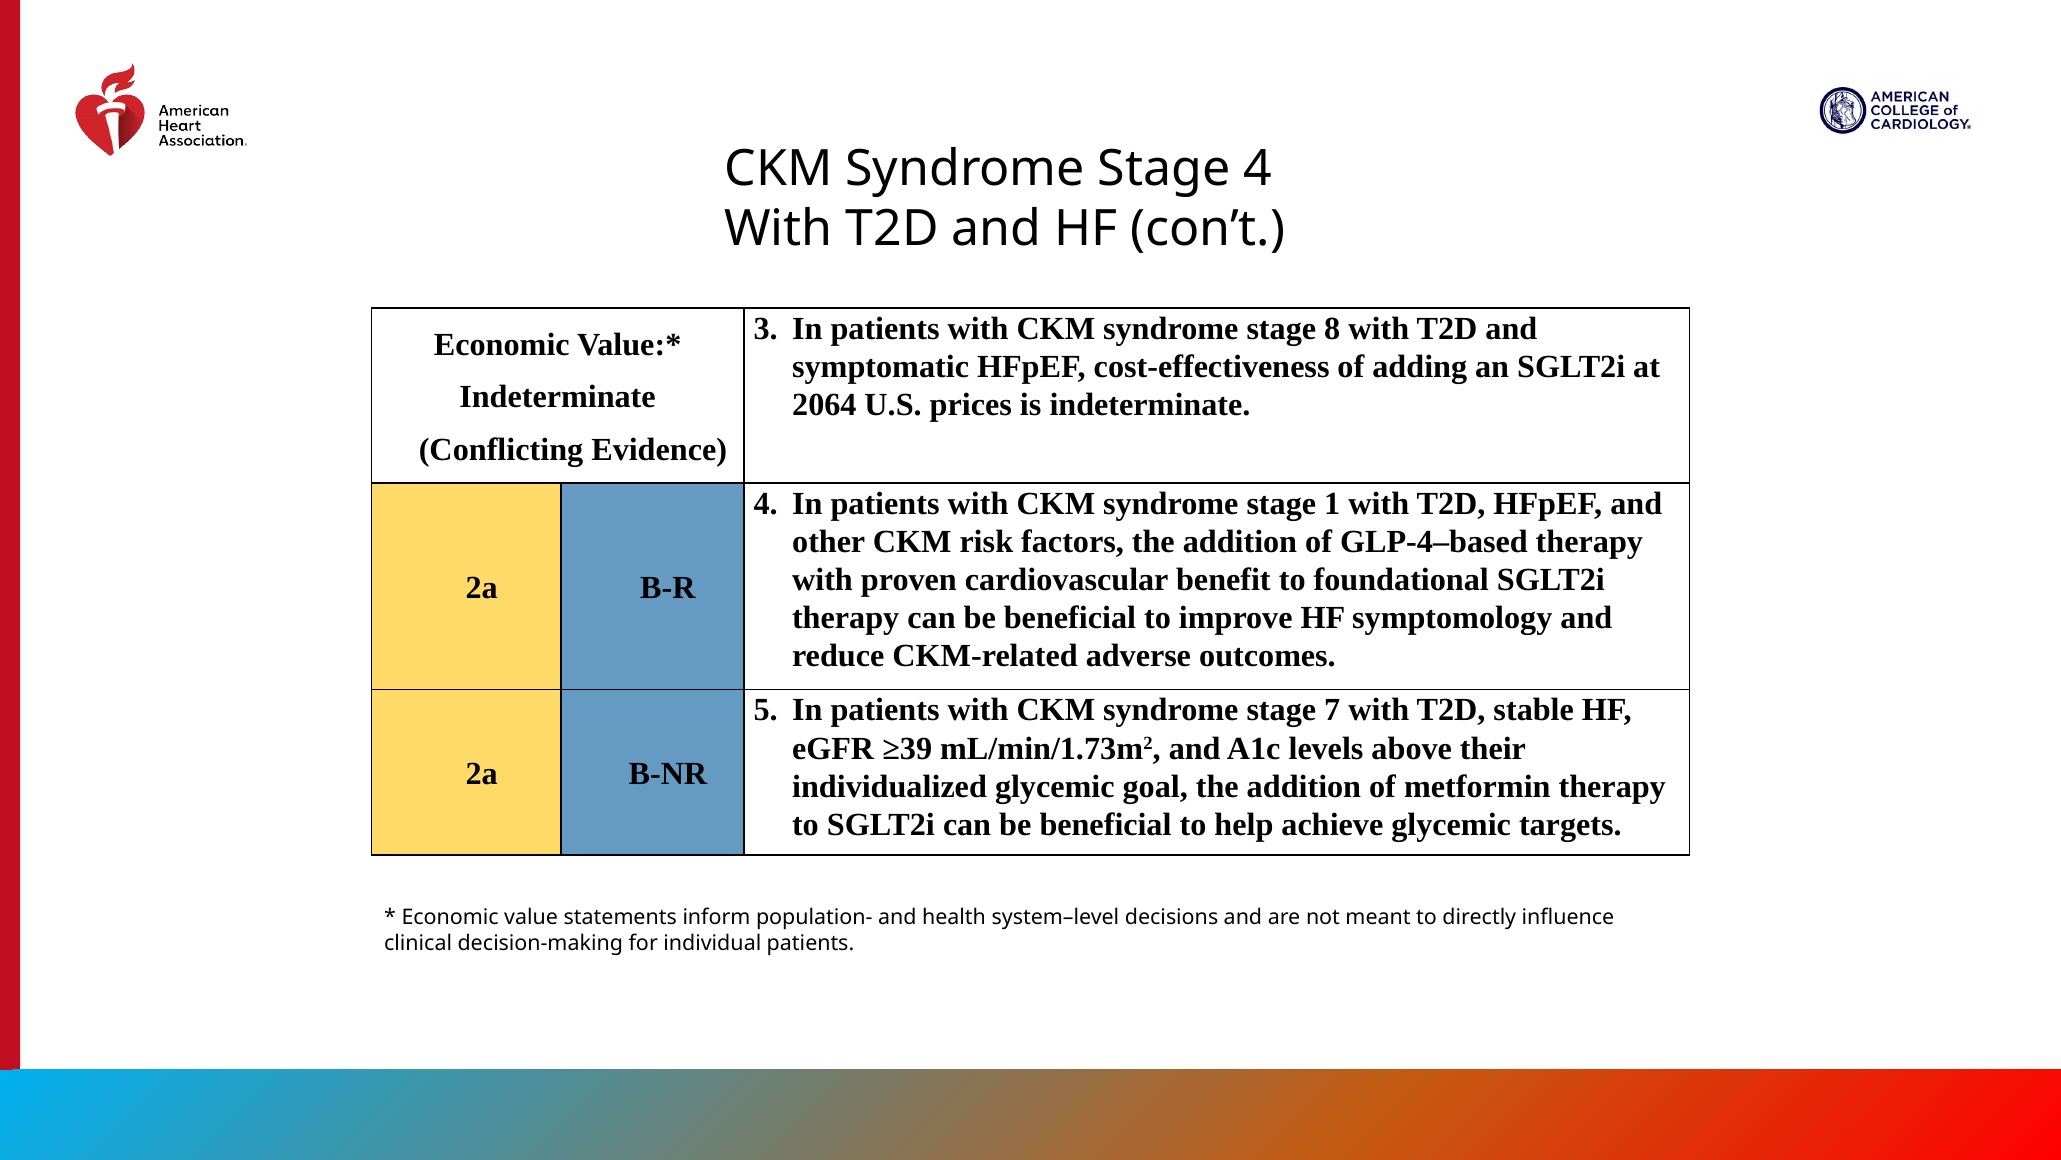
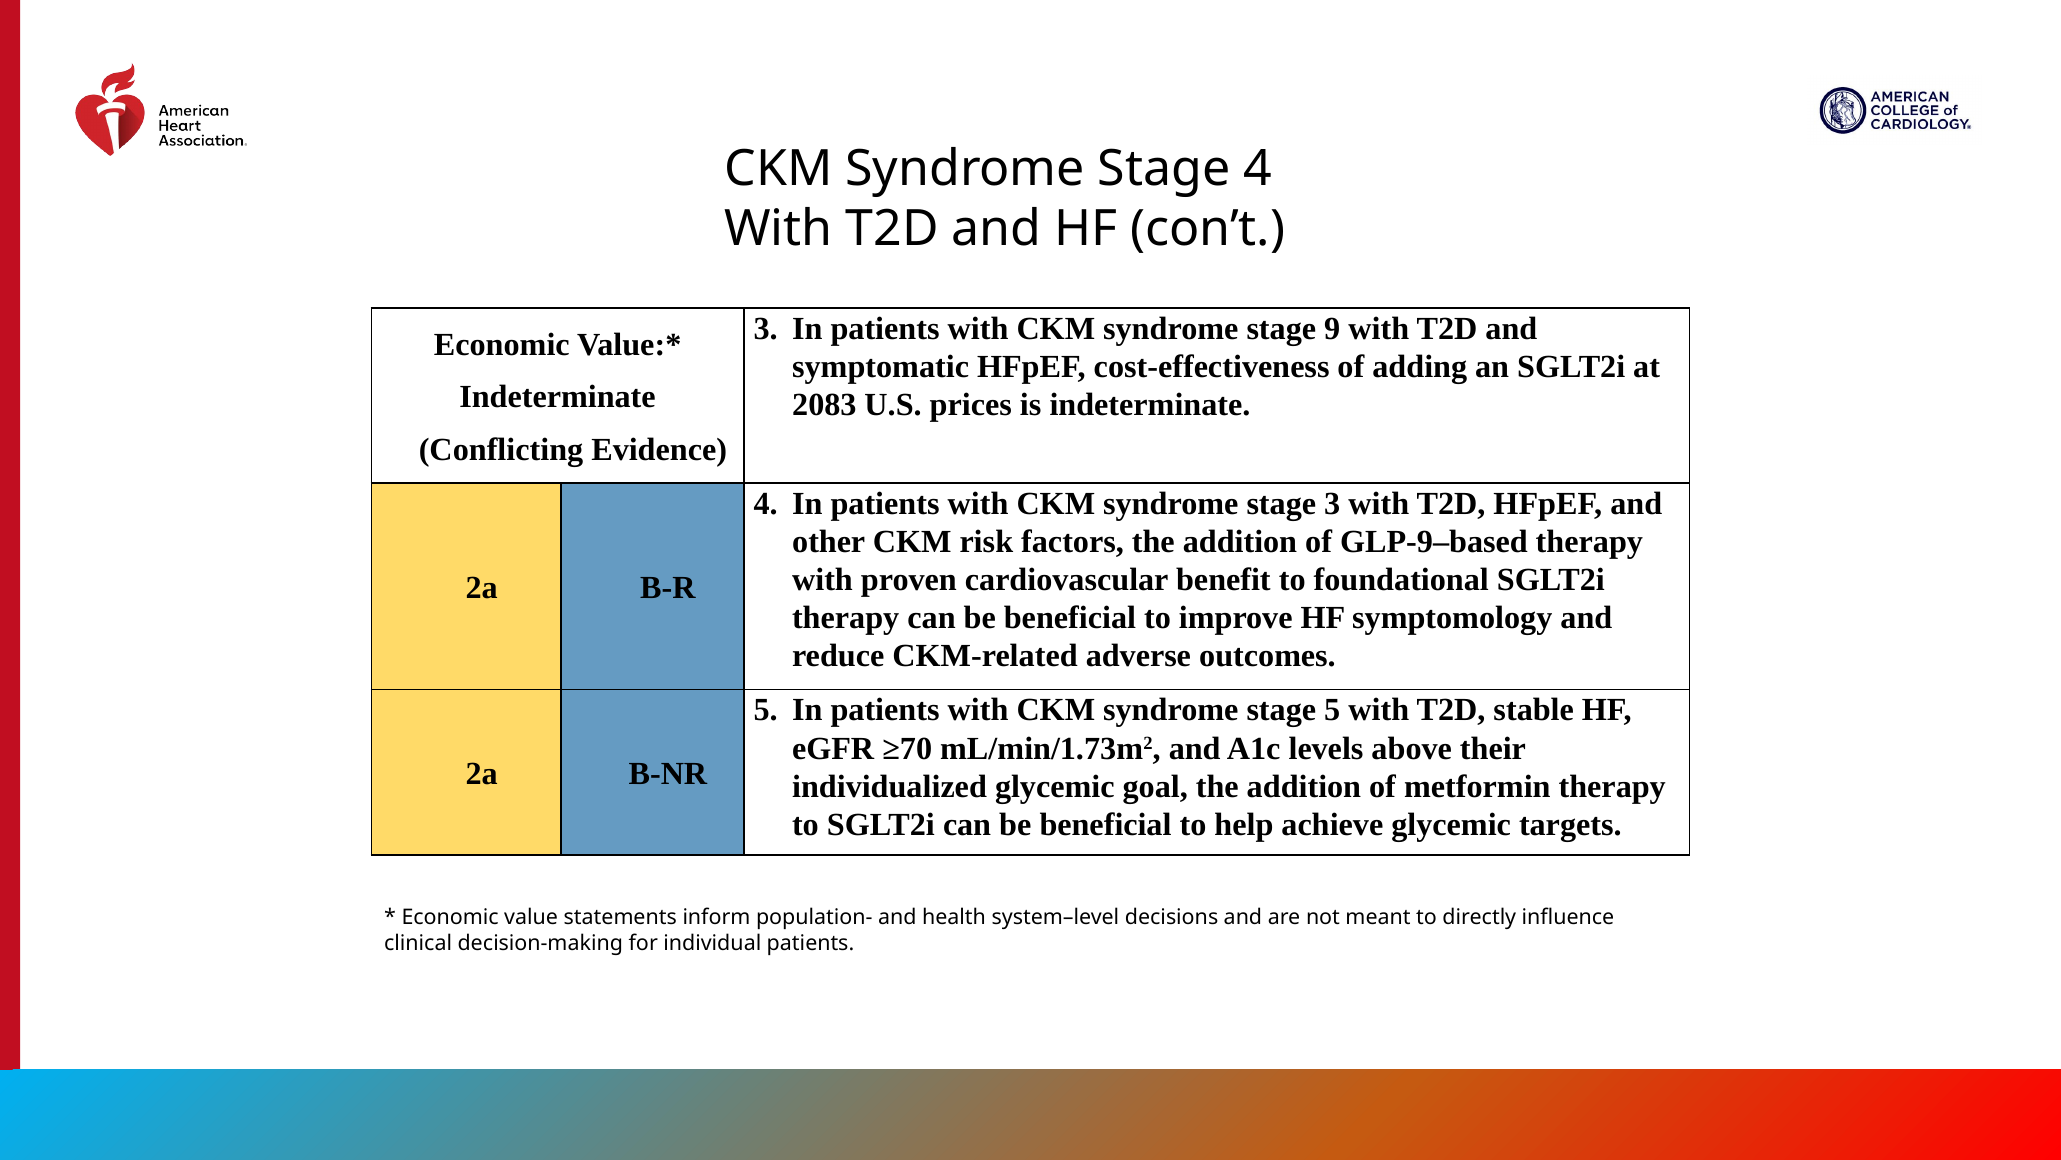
8: 8 -> 9
2064: 2064 -> 2083
stage 1: 1 -> 3
GLP-4–based: GLP-4–based -> GLP-9–based
stage 7: 7 -> 5
≥39: ≥39 -> ≥70
